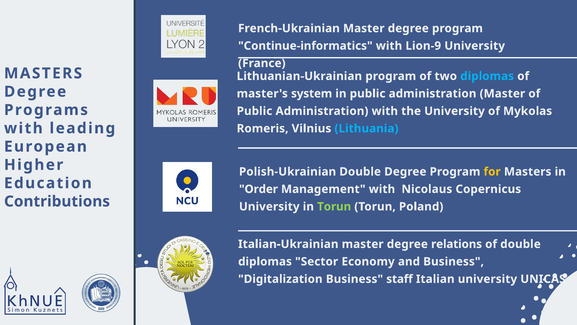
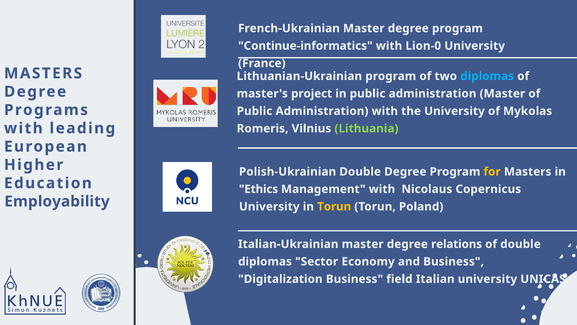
Lion-9: Lion-9 -> Lion-0
system: system -> project
Lithuania colour: light blue -> light green
Order: Order -> Ethics
Contributions: Contributions -> Employability
Torun at (334, 206) colour: light green -> yellow
staff: staff -> field
